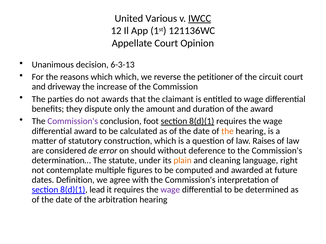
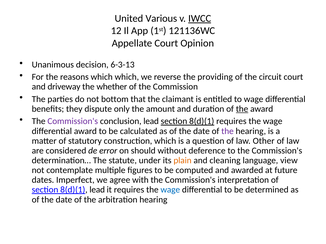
petitioner: petitioner -> providing
increase: increase -> whether
awards: awards -> bottom
the at (242, 109) underline: none -> present
conclusion foot: foot -> lead
the at (227, 131) colour: orange -> purple
Raises: Raises -> Other
right: right -> view
Definition: Definition -> Imperfect
wage at (170, 190) colour: purple -> blue
